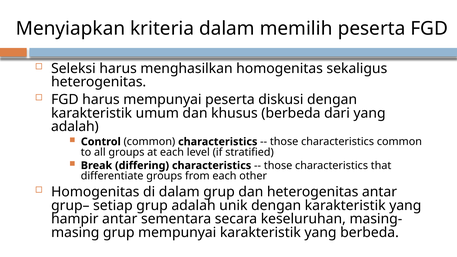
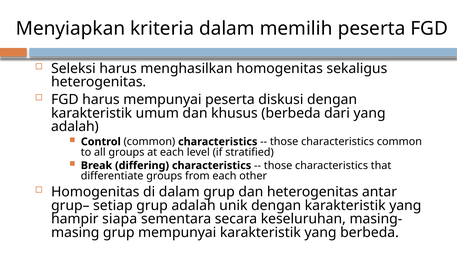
hampir antar: antar -> siapa
